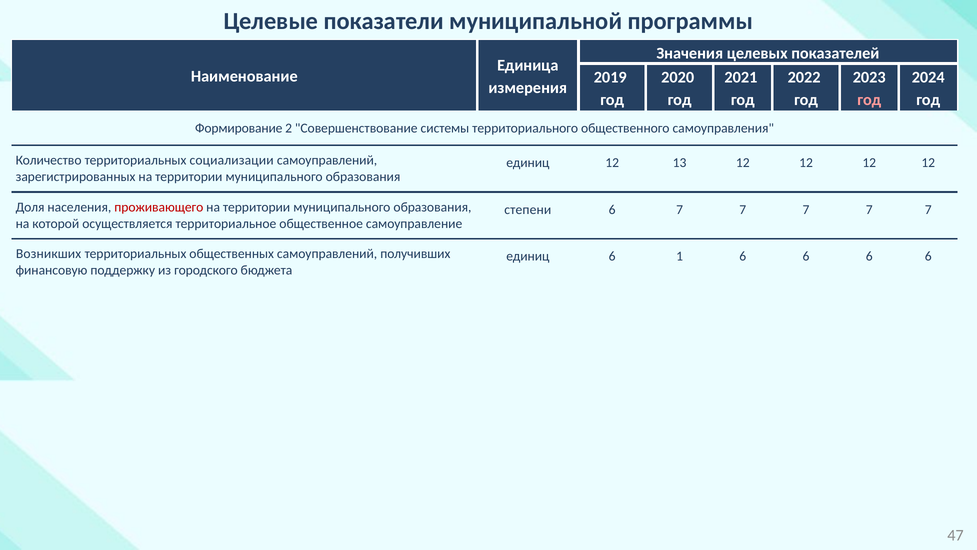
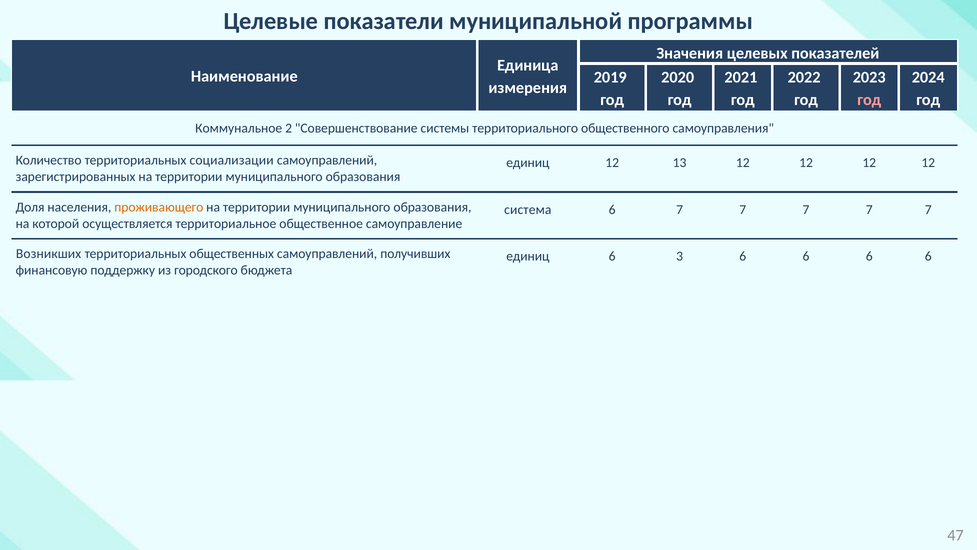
Формирование: Формирование -> Коммунальное
проживающего colour: red -> orange
степени: степени -> система
1: 1 -> 3
